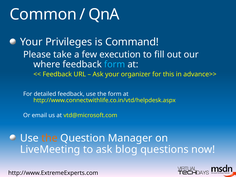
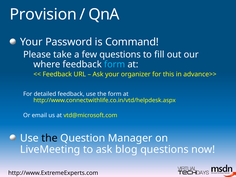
Common: Common -> Provision
Privileges: Privileges -> Password
few execution: execution -> questions
the at (49, 138) colour: orange -> black
